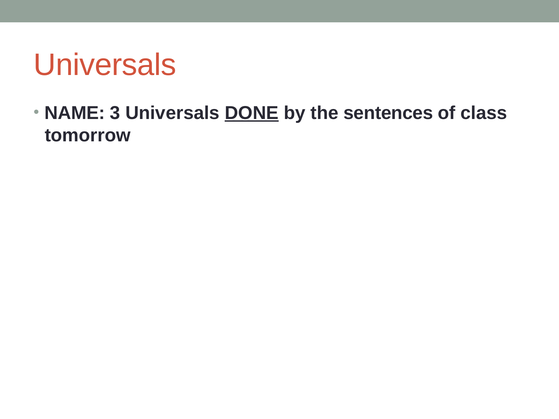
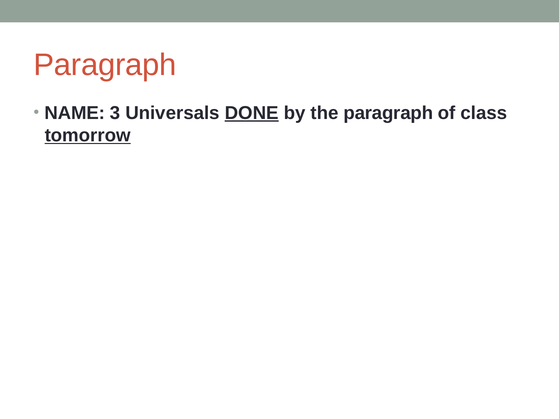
Universals at (105, 65): Universals -> Paragraph
the sentences: sentences -> paragraph
tomorrow underline: none -> present
